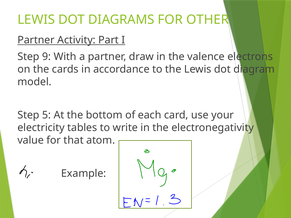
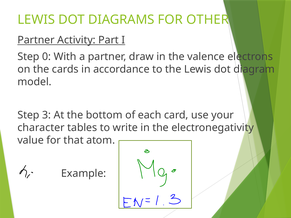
9: 9 -> 0
5: 5 -> 3
electricity: electricity -> character
